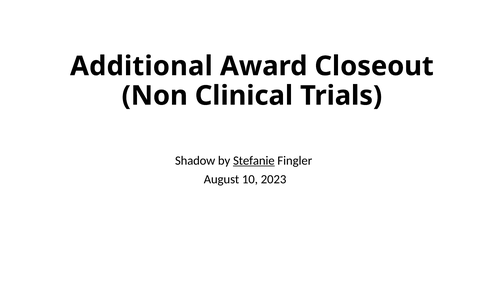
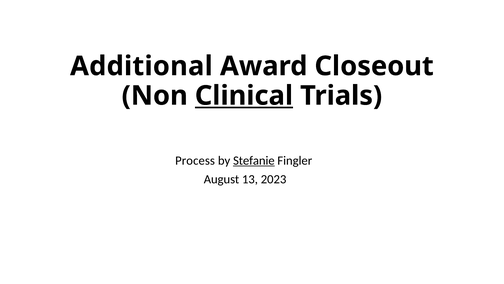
Clinical underline: none -> present
Shadow: Shadow -> Process
10: 10 -> 13
